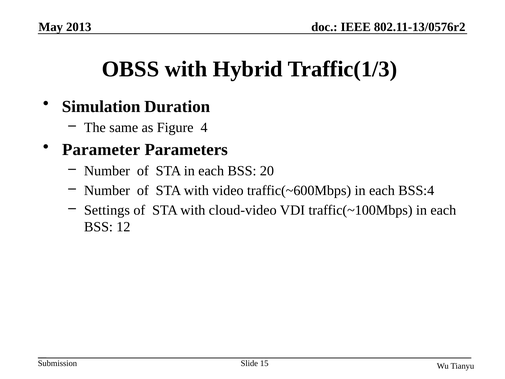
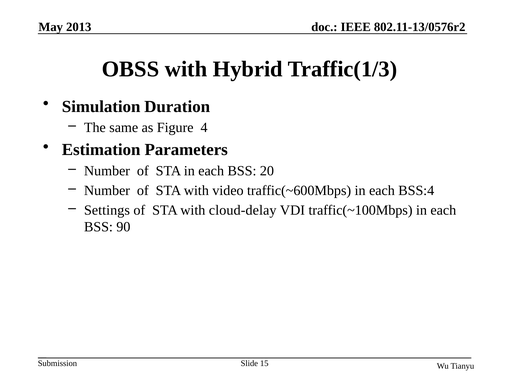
Parameter: Parameter -> Estimation
cloud-video: cloud-video -> cloud-delay
12: 12 -> 90
